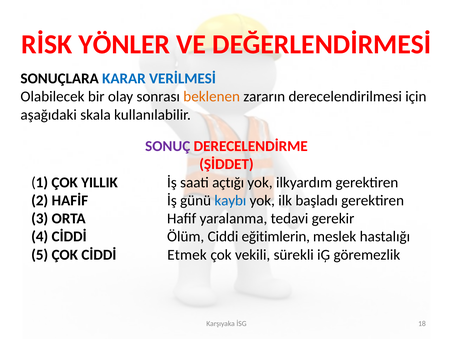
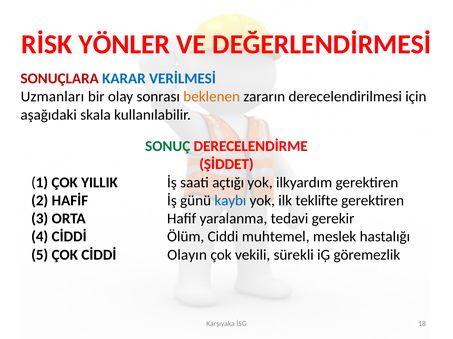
SONUÇLARA colour: black -> red
Olabilecek: Olabilecek -> Uzmanları
SONUÇ colour: purple -> green
başladı: başladı -> teklifte
eğitimlerin: eğitimlerin -> muhtemel
Etmek: Etmek -> Olayın
